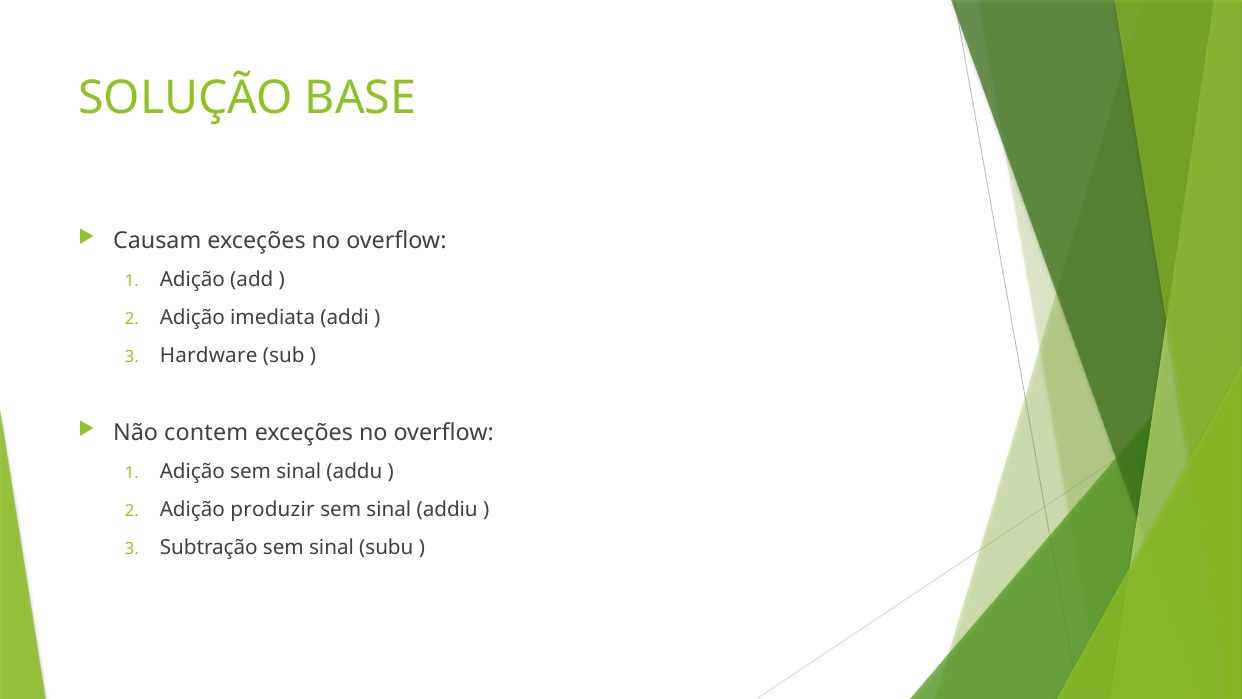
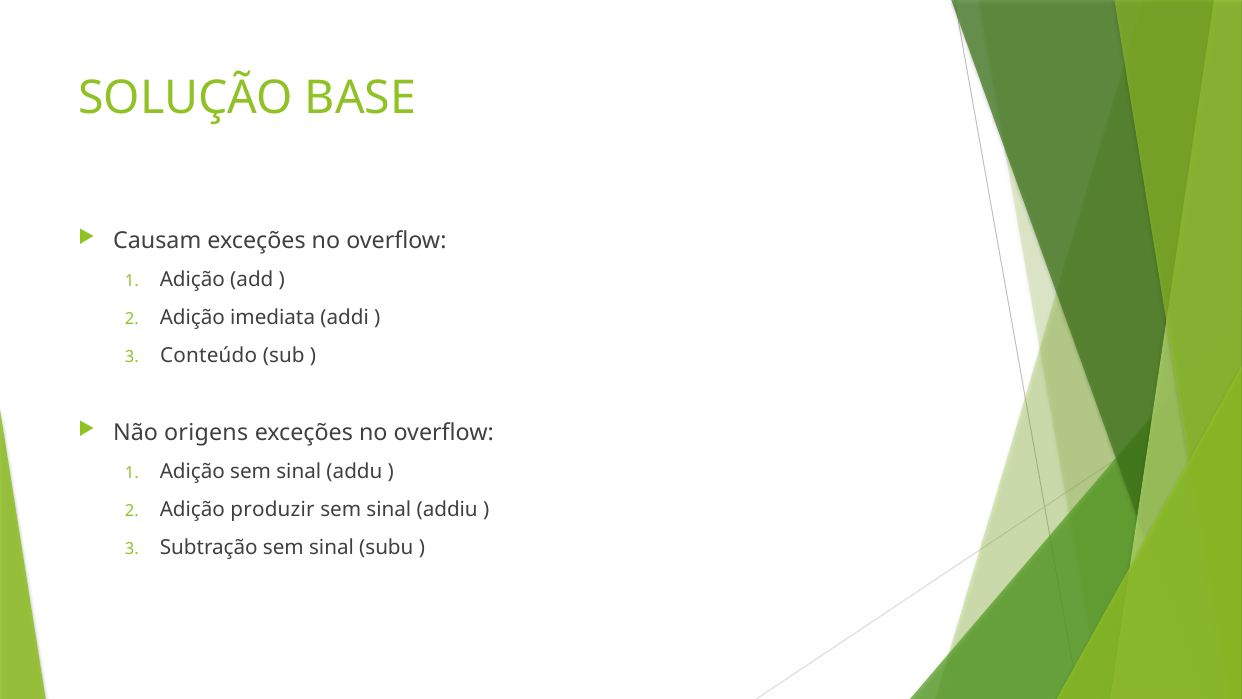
Hardware: Hardware -> Conteúdo
contem: contem -> origens
